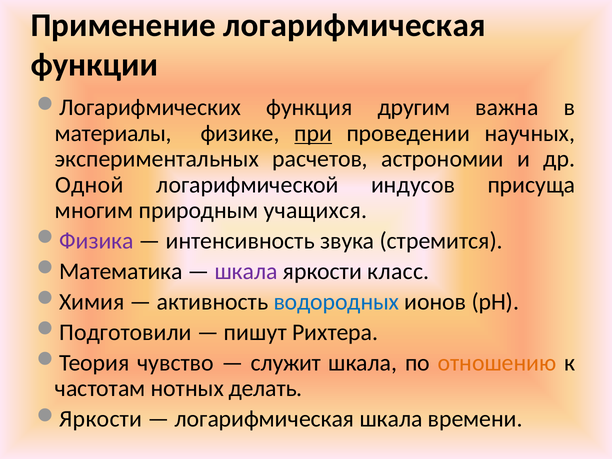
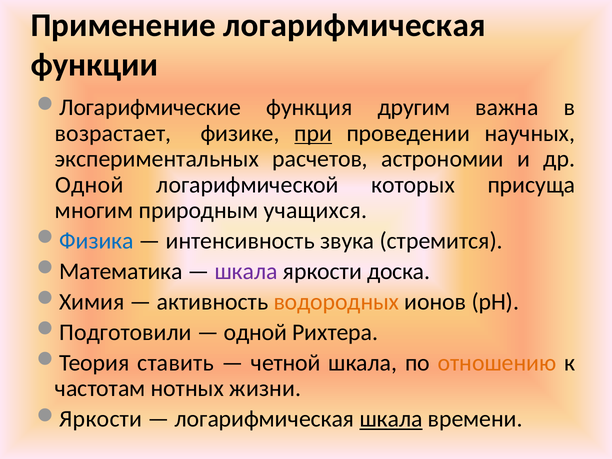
Логарифмических: Логарифмических -> Логарифмические
материалы: материалы -> возрастает
индусов: индусов -> которых
Физика colour: purple -> blue
класс: класс -> доска
водородных colour: blue -> orange
пишут at (255, 332): пишут -> одной
чувство: чувство -> ставить
служит: служит -> четной
делать: делать -> жизни
шкала at (391, 419) underline: none -> present
